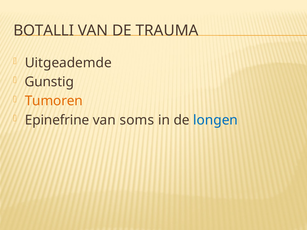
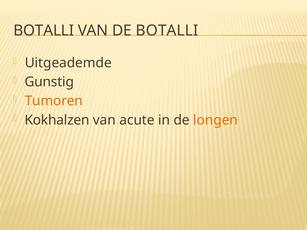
DE TRAUMA: TRAUMA -> BOTALLI
Epinefrine: Epinefrine -> Kokhalzen
soms: soms -> acute
longen colour: blue -> orange
